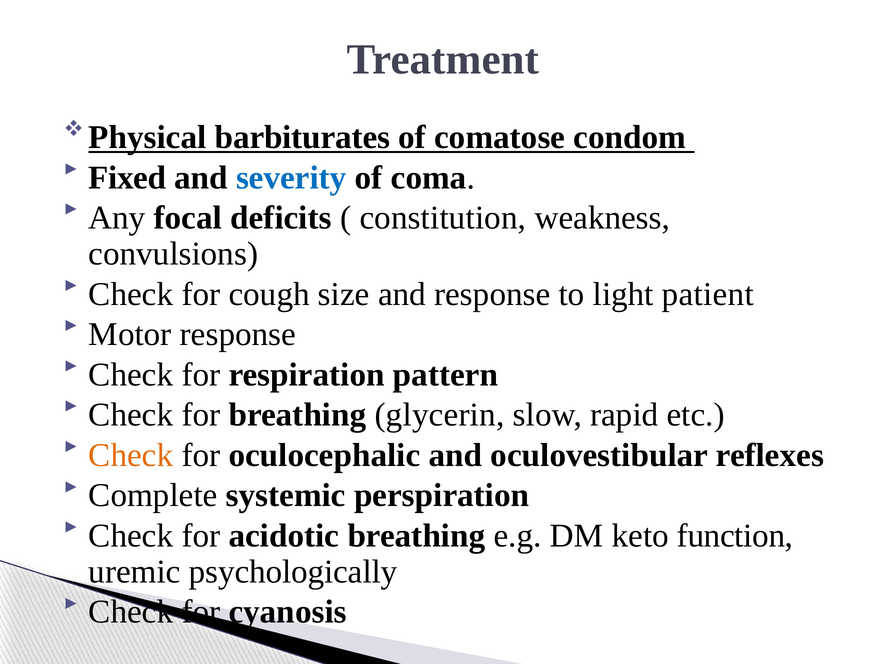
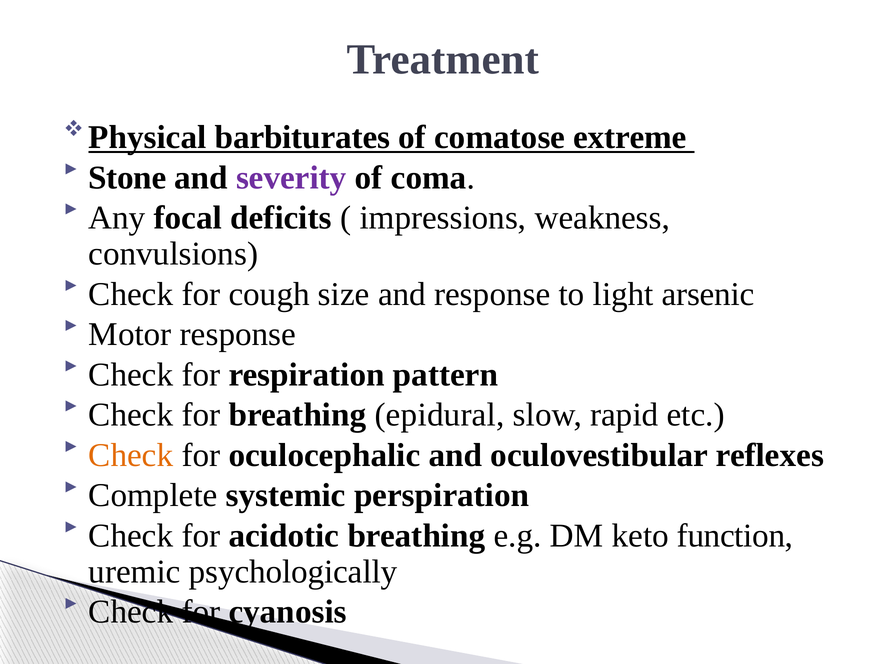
condom: condom -> extreme
Fixed: Fixed -> Stone
severity colour: blue -> purple
constitution: constitution -> impressions
patient: patient -> arsenic
glycerin: glycerin -> epidural
